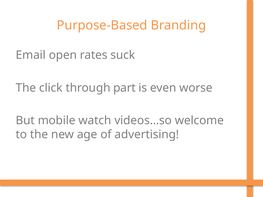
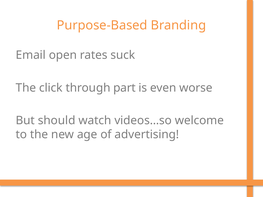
mobile: mobile -> should
